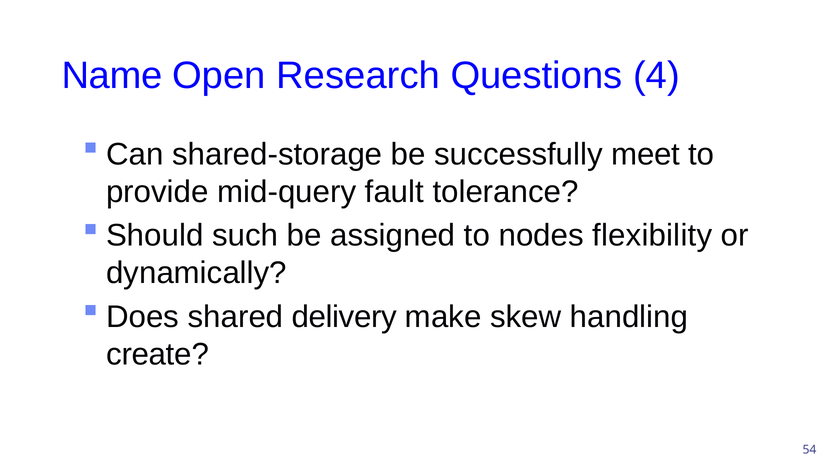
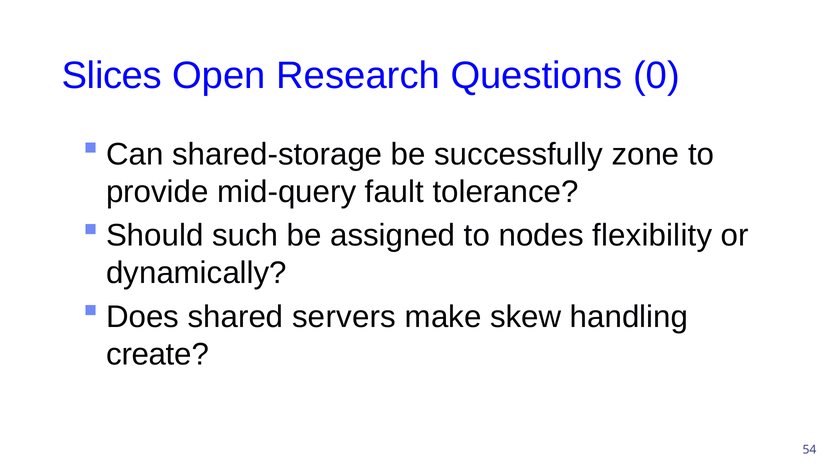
Name: Name -> Slices
4: 4 -> 0
meet: meet -> zone
delivery: delivery -> servers
